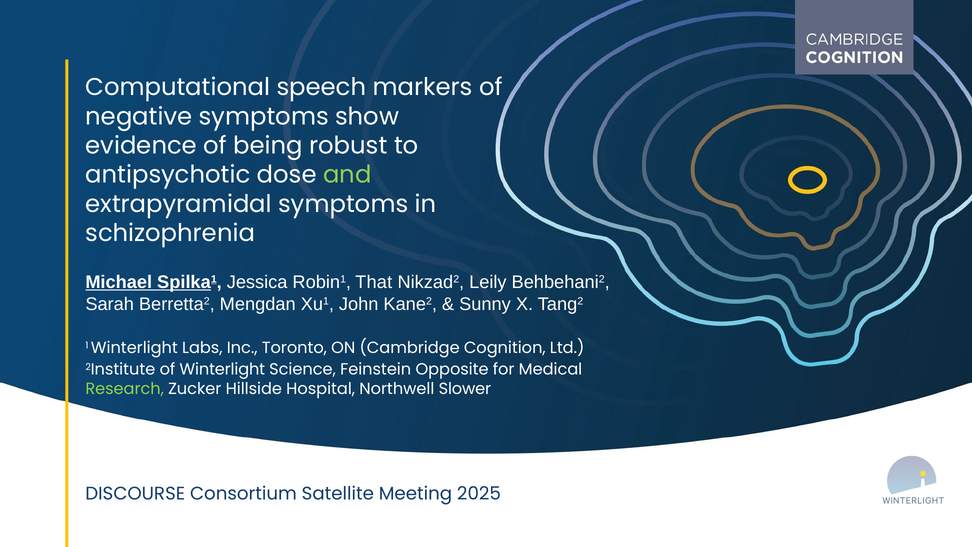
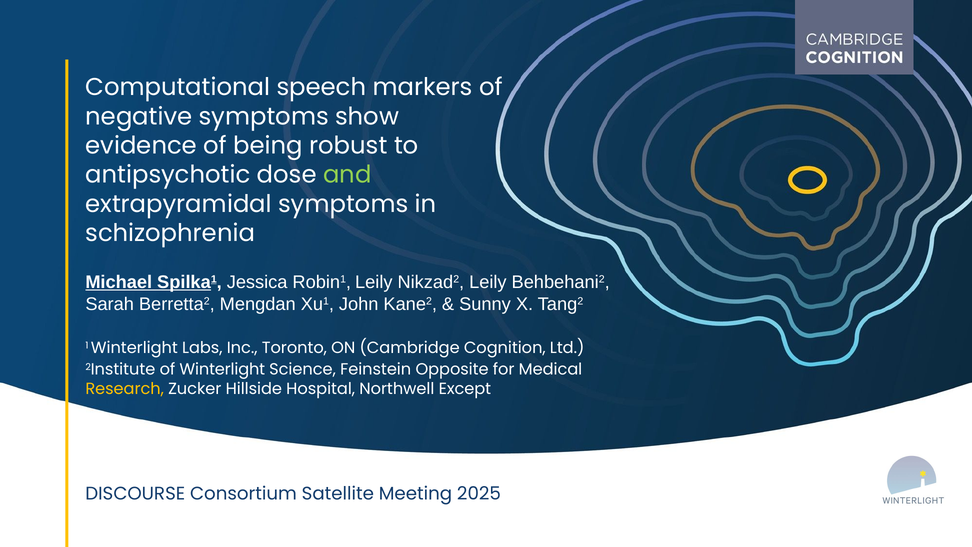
Robin1 That: That -> Leily
Research colour: light green -> yellow
Slower: Slower -> Except
